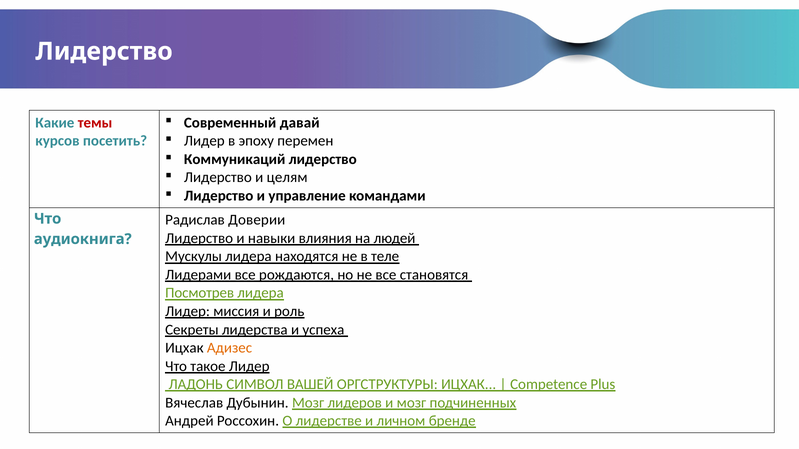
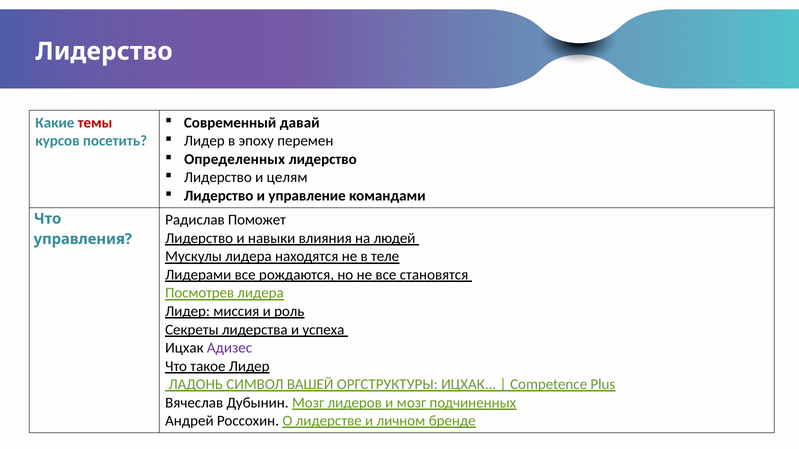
Коммуникаций: Коммуникаций -> Определенных
Доверии: Доверии -> Поможет
аудиокнига: аудиокнига -> управления
Адизес colour: orange -> purple
